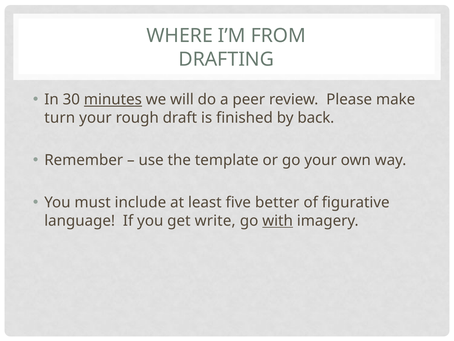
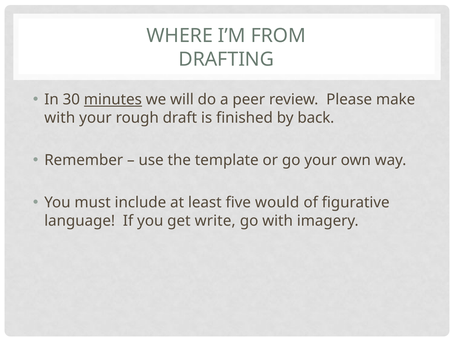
turn at (60, 118): turn -> with
better: better -> would
with at (278, 220) underline: present -> none
